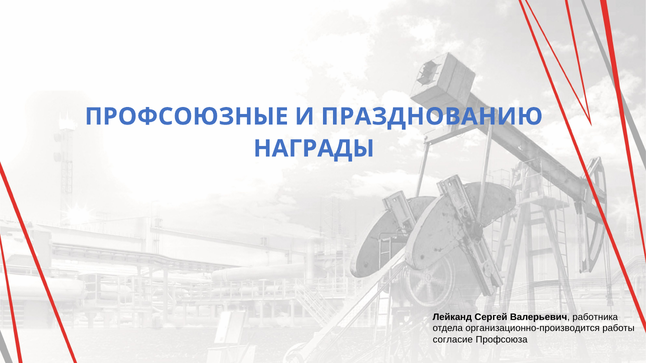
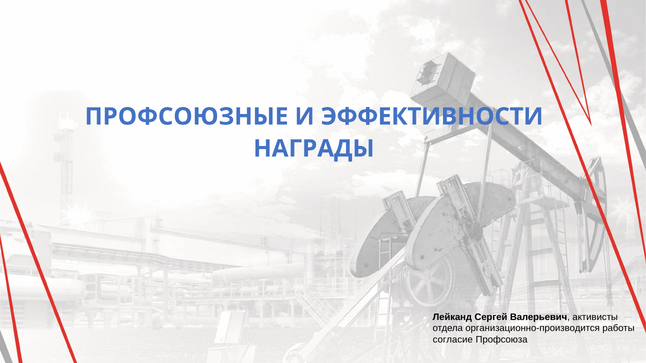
ПРАЗДНОВАНИЮ: ПРАЗДНОВАНИЮ -> ЭФФЕКТИВНОСТИ
работника: работника -> активисты
